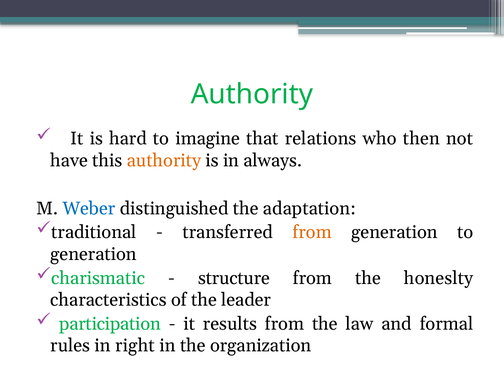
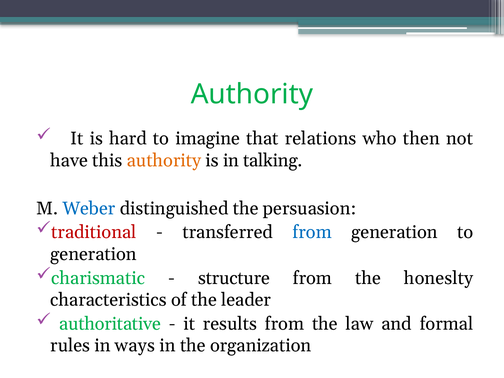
always: always -> talking
adaptation: adaptation -> persuasion
traditional colour: black -> red
from at (312, 232) colour: orange -> blue
participation: participation -> authoritative
right: right -> ways
